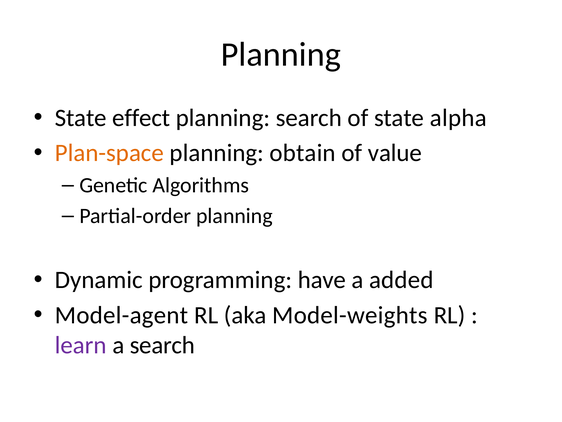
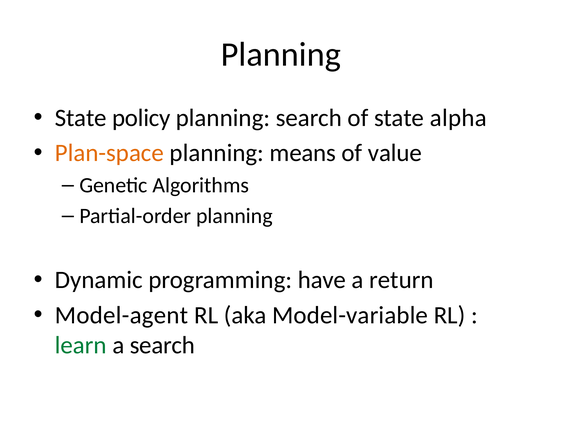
effect: effect -> policy
obtain: obtain -> means
added: added -> return
Model-weights: Model-weights -> Model-variable
learn colour: purple -> green
